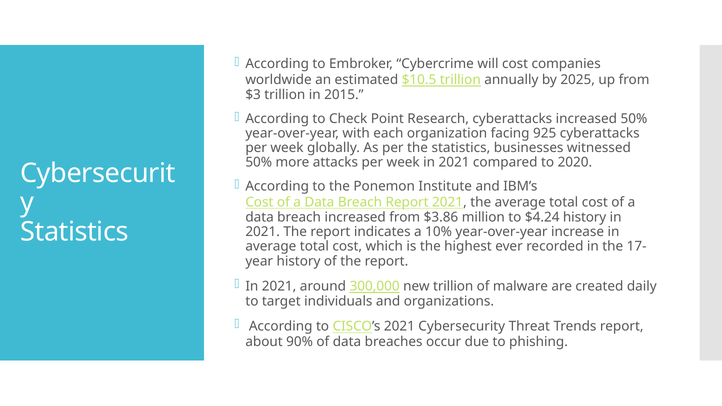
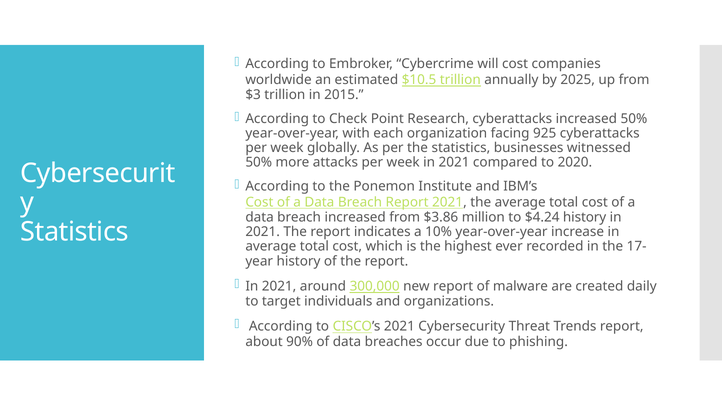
new trillion: trillion -> report
